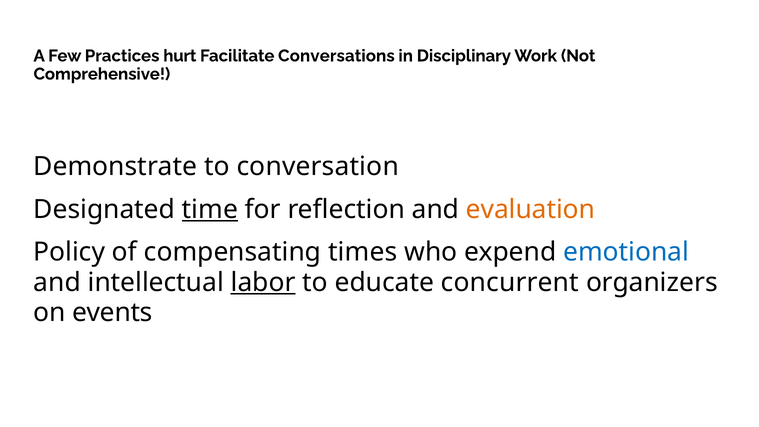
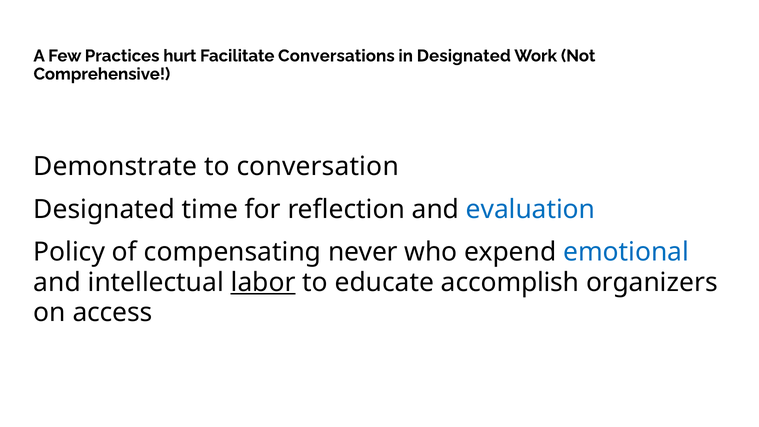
in Disciplinary: Disciplinary -> Designated
time underline: present -> none
evaluation colour: orange -> blue
times: times -> never
concurrent: concurrent -> accomplish
events: events -> access
